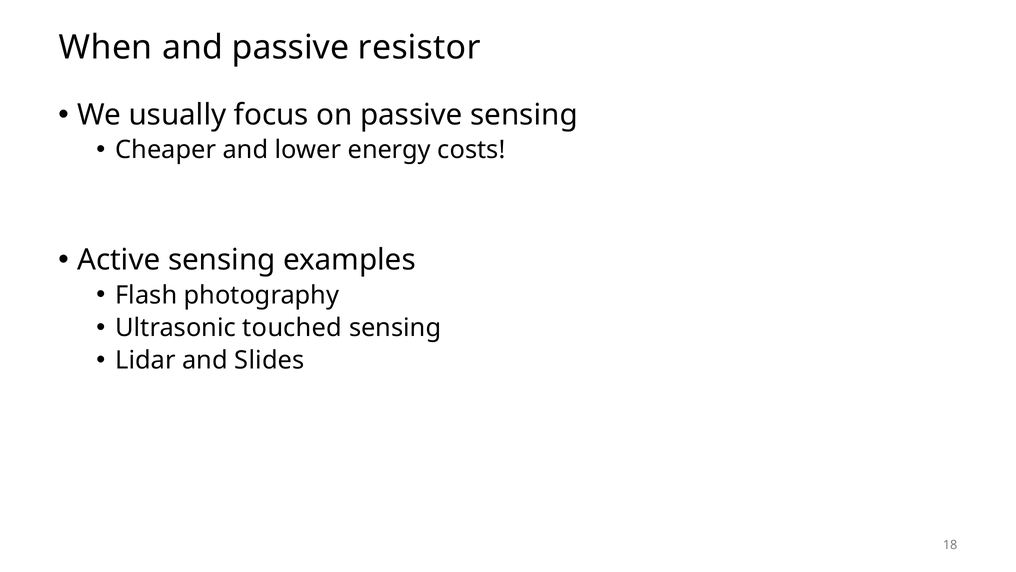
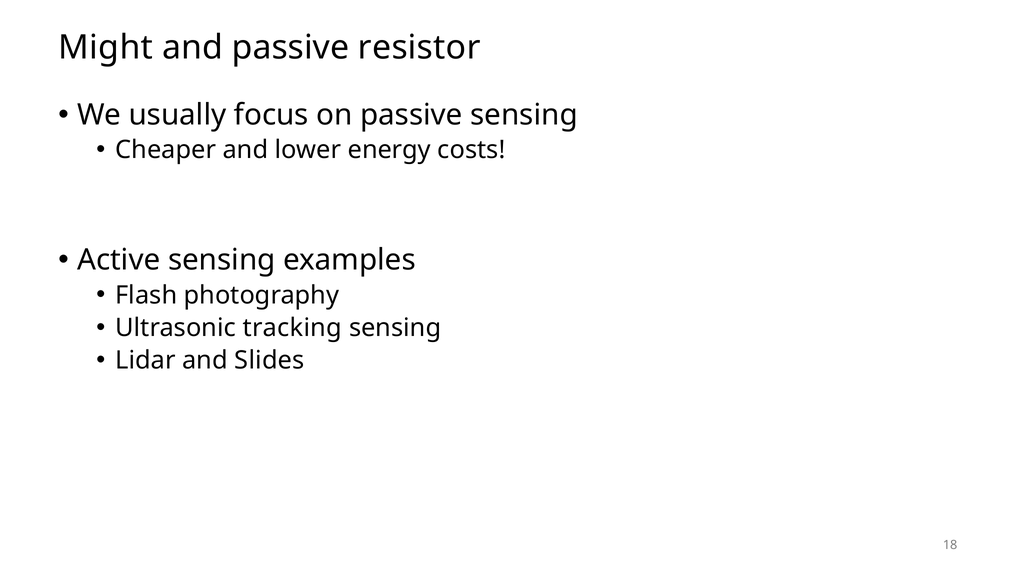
When: When -> Might
touched: touched -> tracking
